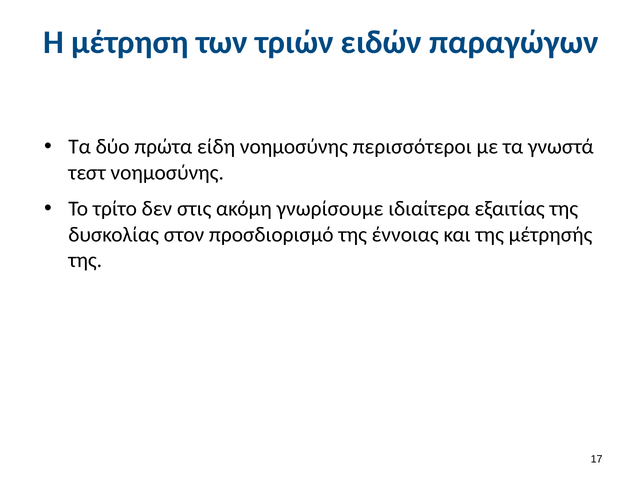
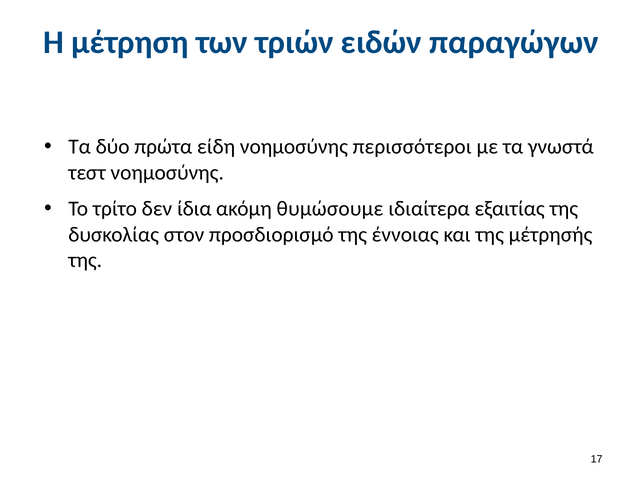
στις: στις -> ίδια
γνωρίσουμε: γνωρίσουμε -> θυμώσουμε
